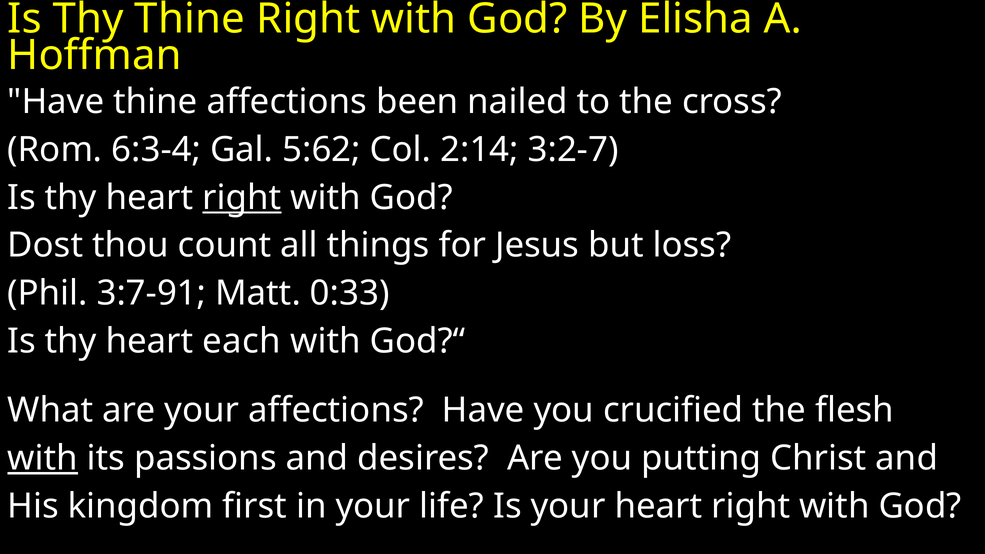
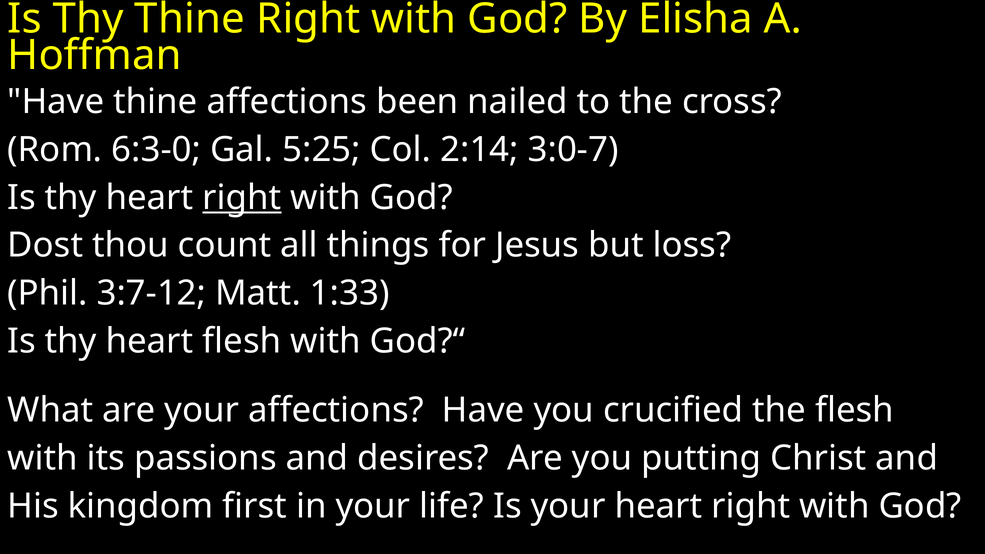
6:3-4: 6:3-4 -> 6:3-0
5:62: 5:62 -> 5:25
3:2-7: 3:2-7 -> 3:0-7
3:7-91: 3:7-91 -> 3:7-12
0:33: 0:33 -> 1:33
heart each: each -> flesh
with at (43, 458) underline: present -> none
